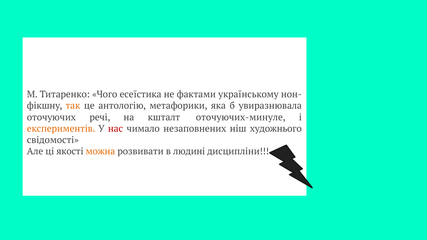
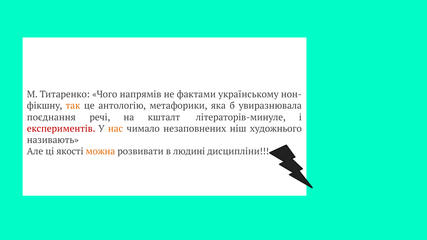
есеїстика: есеїстика -> напрямів
оточуючих: оточуючих -> поєднання
оточуючих-минуле: оточуючих-минуле -> літераторів-минуле
експериментів colour: orange -> red
нас colour: red -> orange
свідомості: свідомості -> називають
